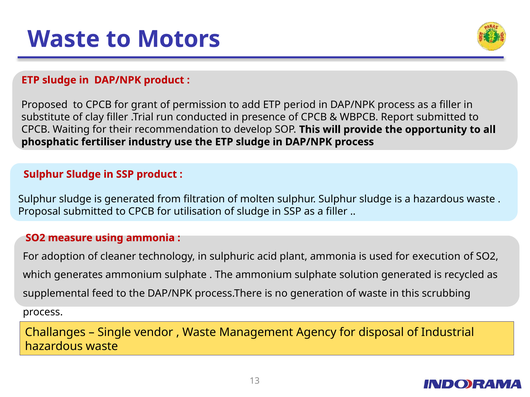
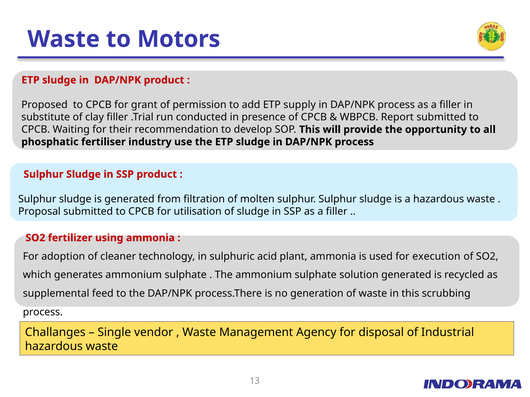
period: period -> supply
measure: measure -> fertilizer
